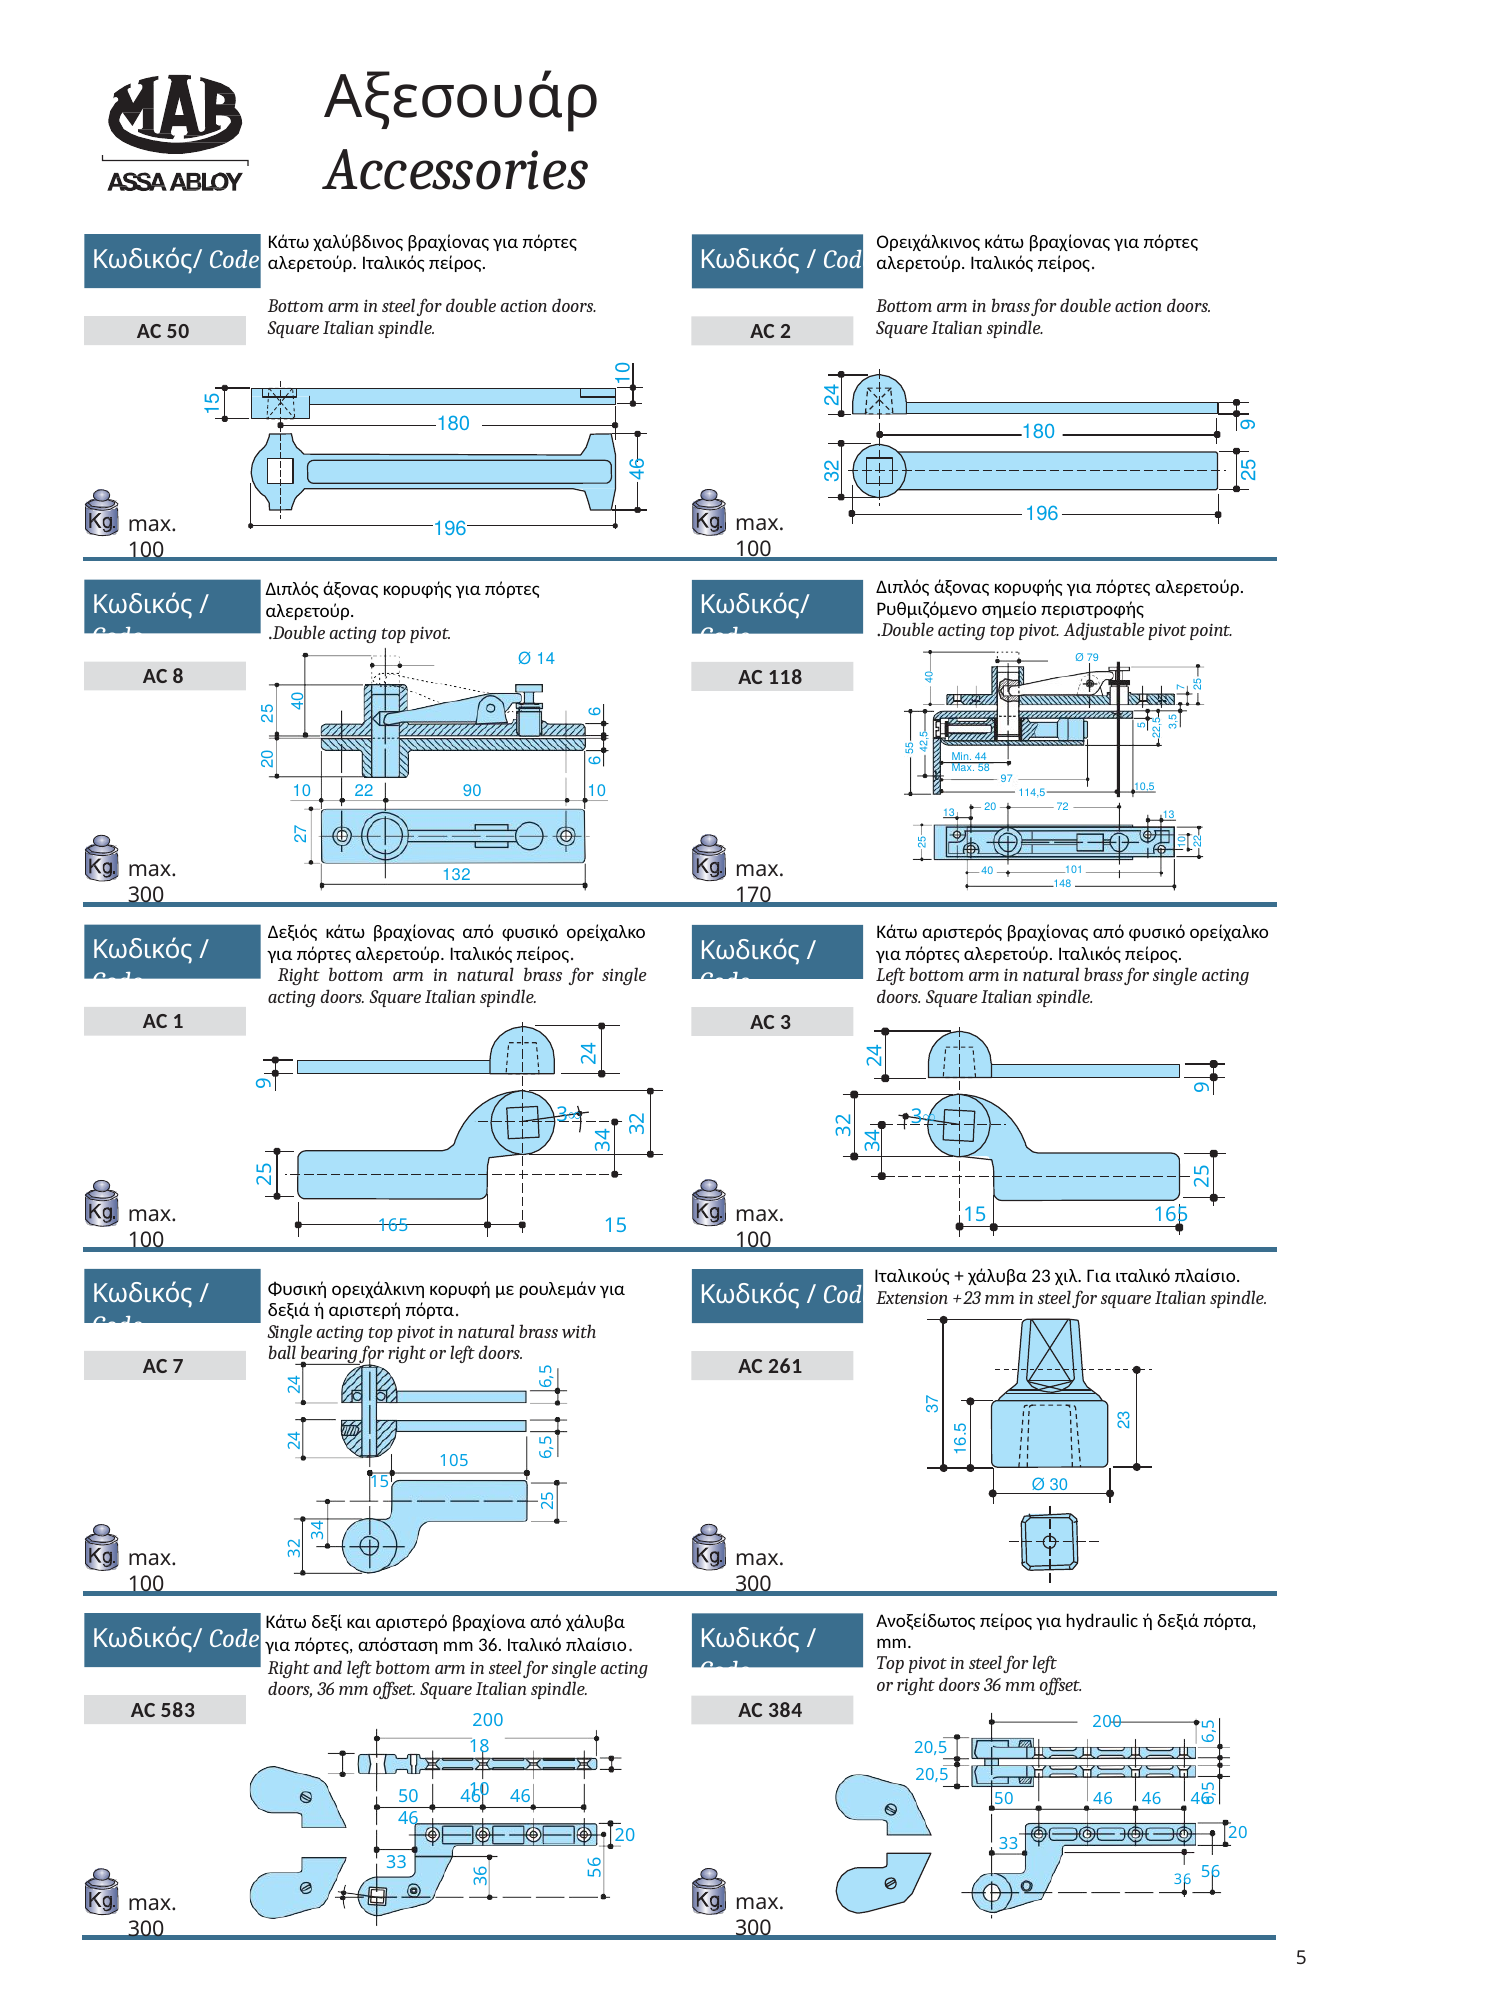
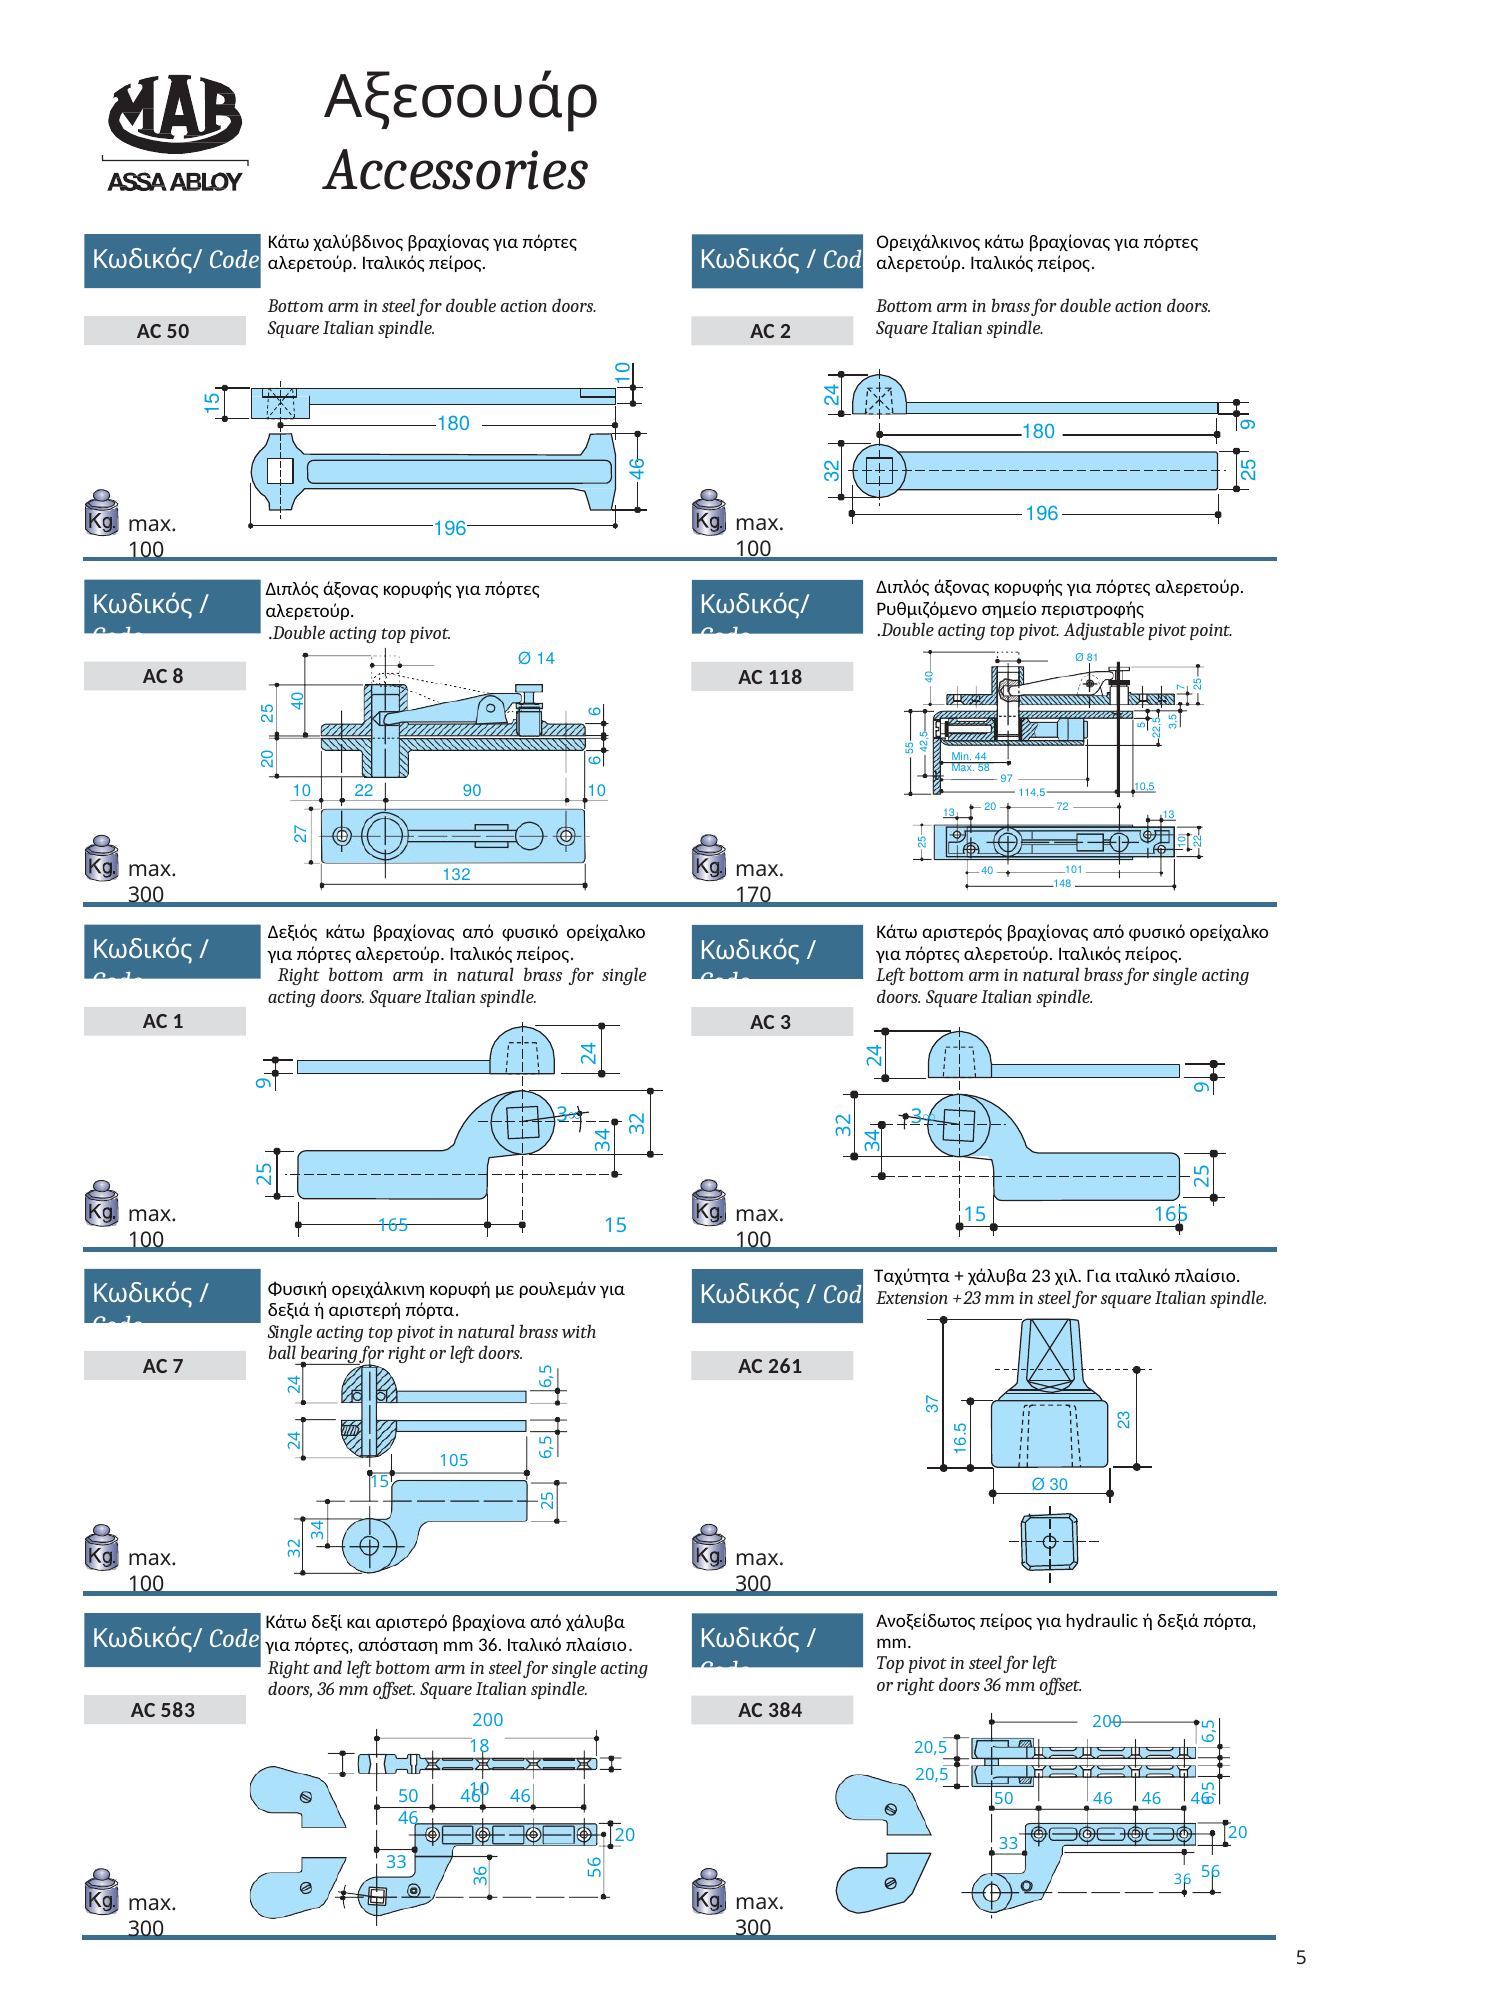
79: 79 -> 81
Ιταλικούς: Ιταλικούς -> Ταχύτητα
